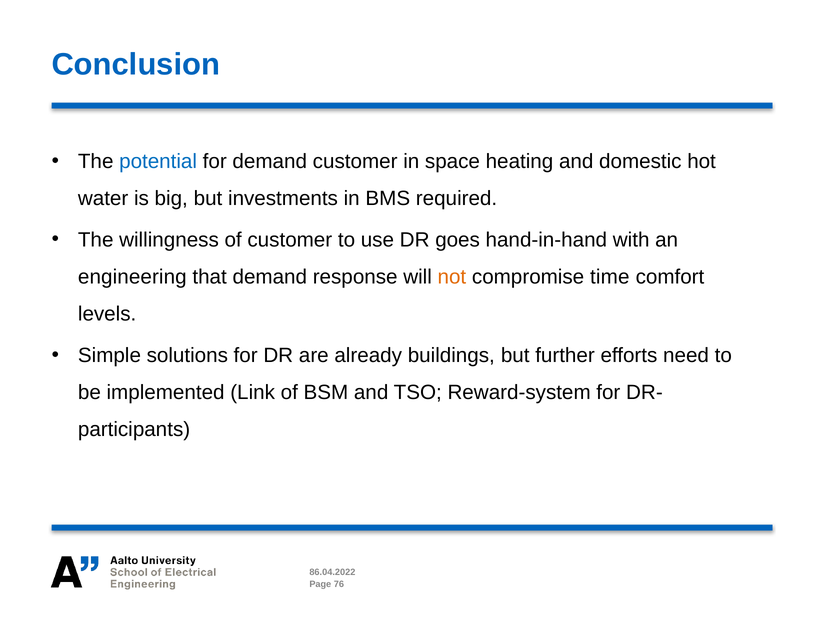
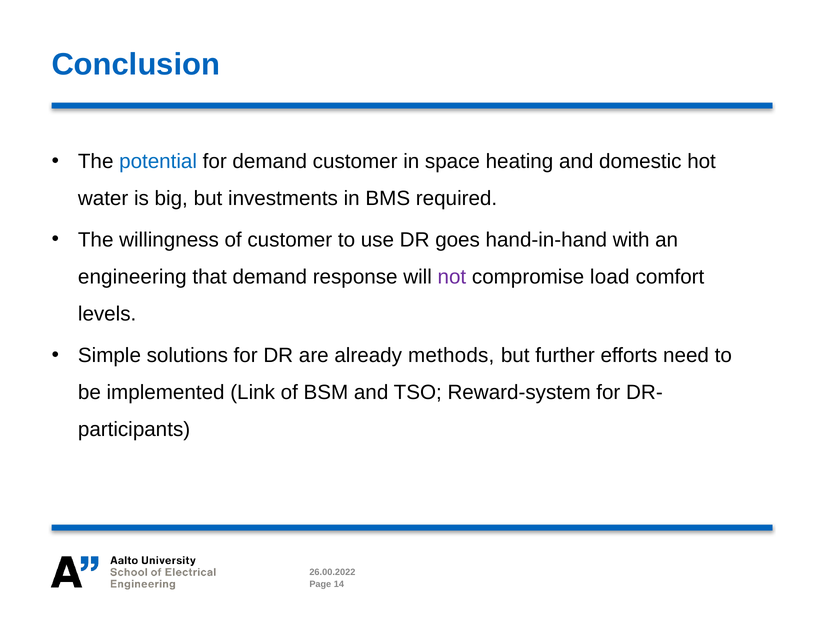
not colour: orange -> purple
time: time -> load
buildings: buildings -> methods
86.04.2022: 86.04.2022 -> 26.00.2022
76: 76 -> 14
